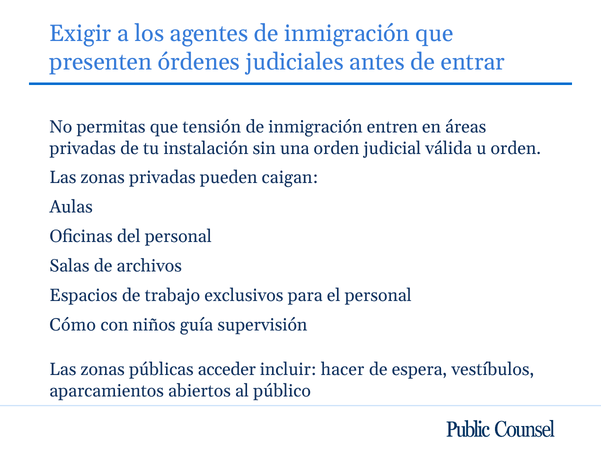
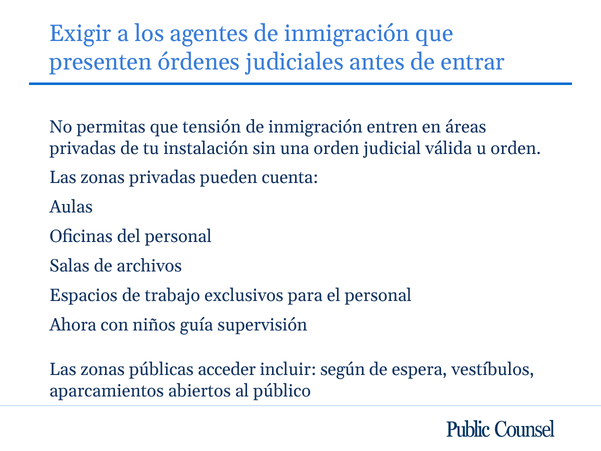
caigan: caigan -> cuenta
Cómo: Cómo -> Ahora
hacer: hacer -> según
